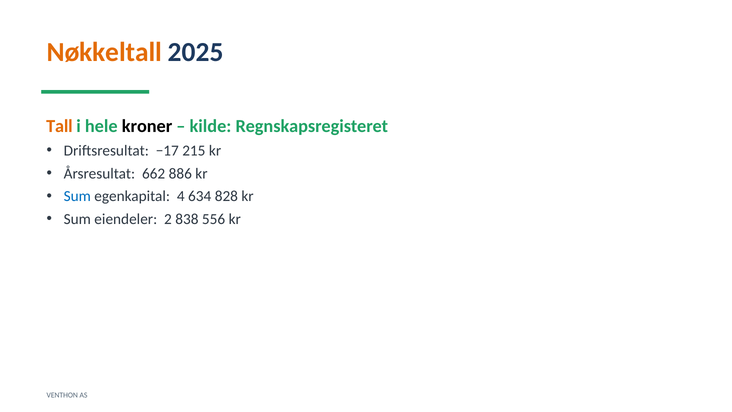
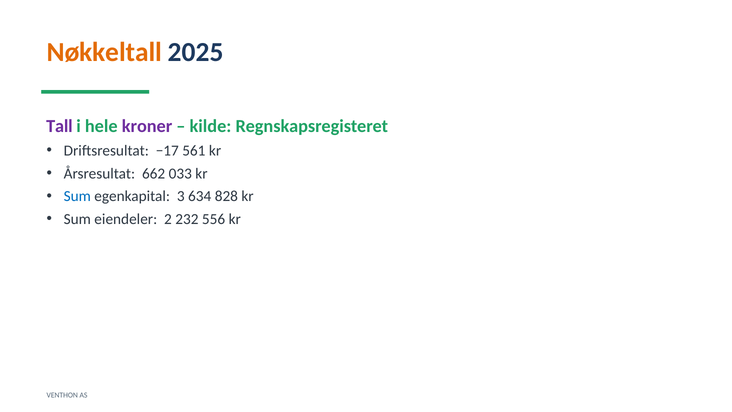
Tall colour: orange -> purple
kroner colour: black -> purple
215: 215 -> 561
886: 886 -> 033
4: 4 -> 3
838: 838 -> 232
